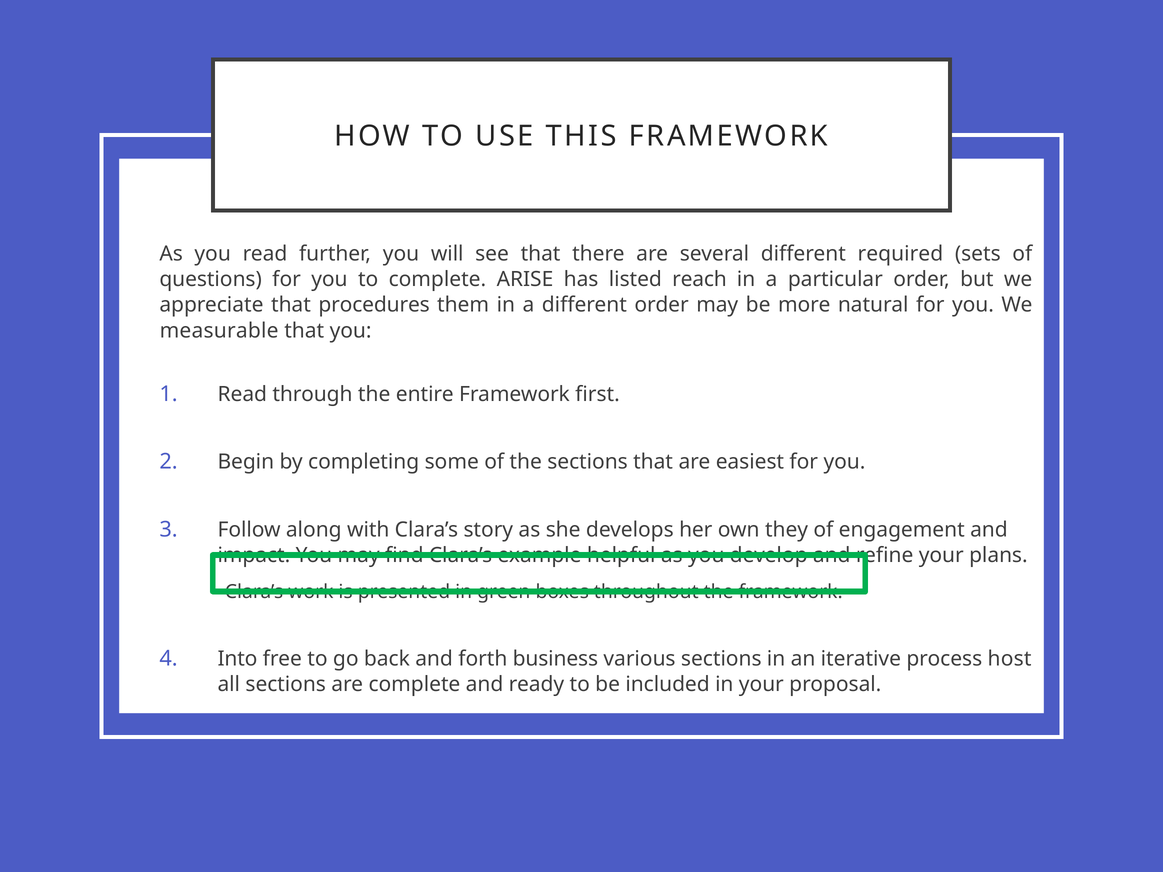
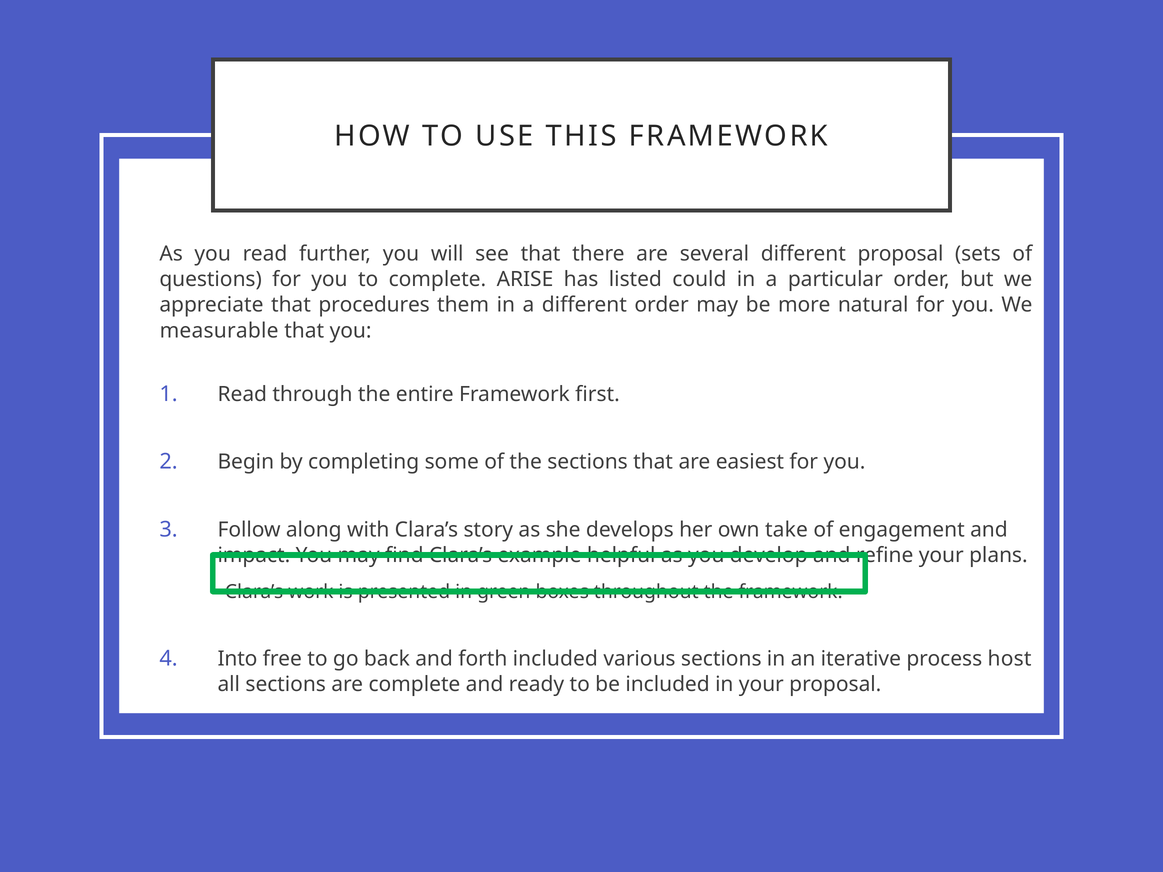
different required: required -> proposal
reach: reach -> could
they: they -> take
forth business: business -> included
